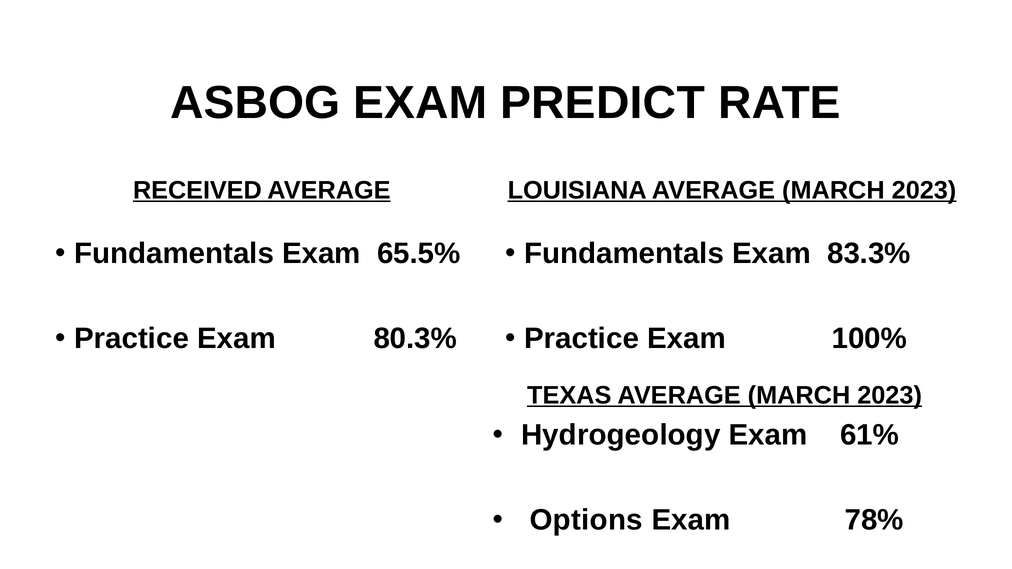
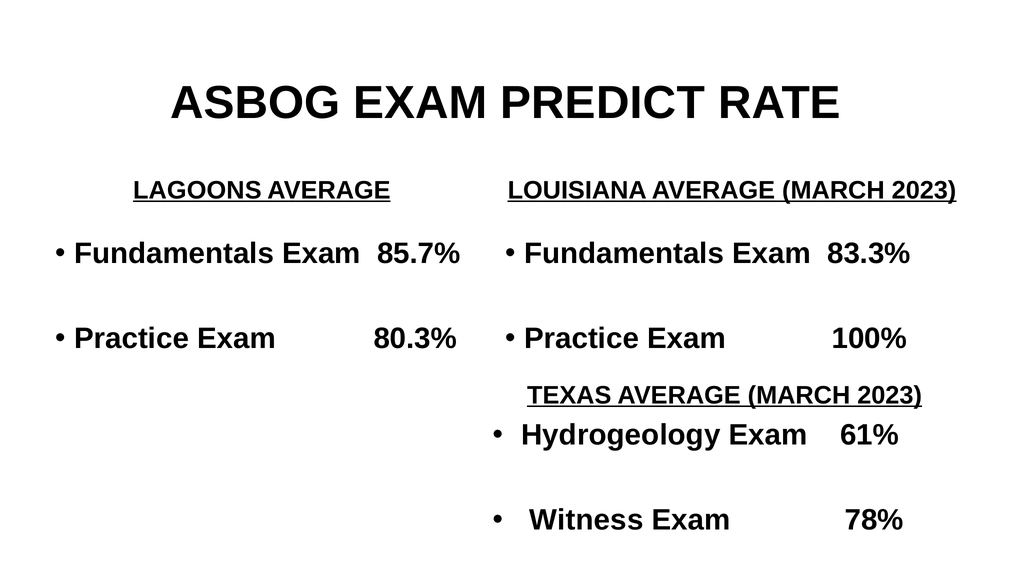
RECEIVED: RECEIVED -> LAGOONS
65.5%: 65.5% -> 85.7%
Options: Options -> Witness
